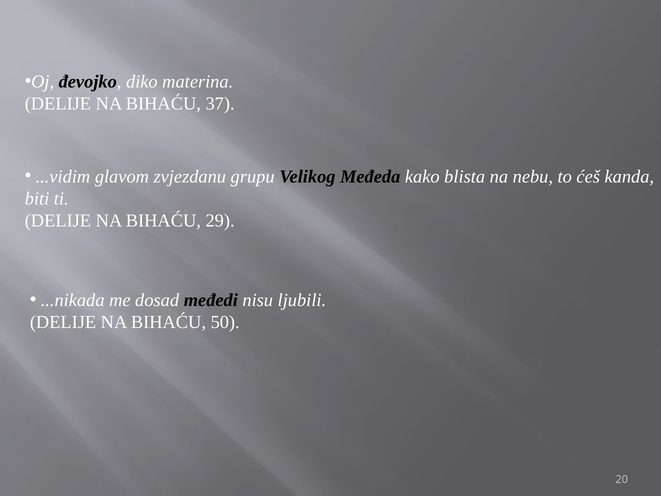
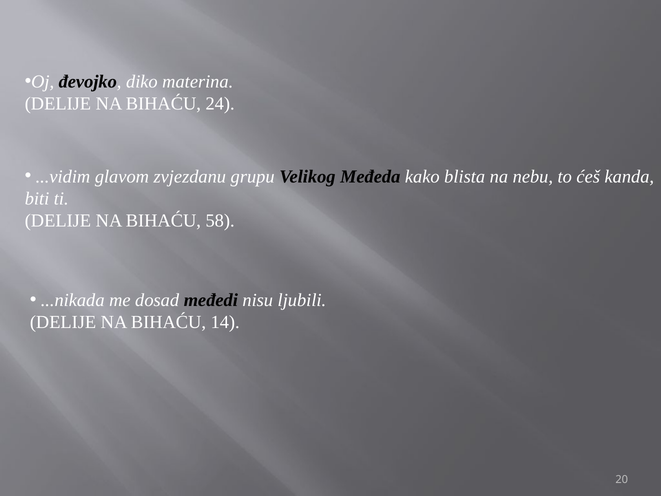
37: 37 -> 24
29: 29 -> 58
50: 50 -> 14
